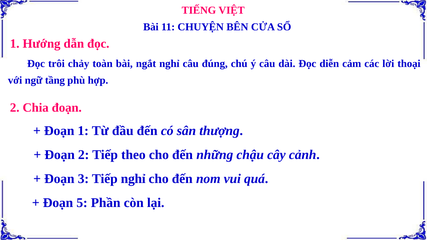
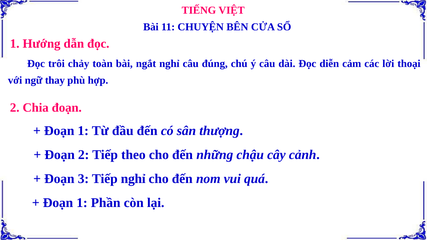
tầng: tầng -> thay
5 at (82, 203): 5 -> 1
